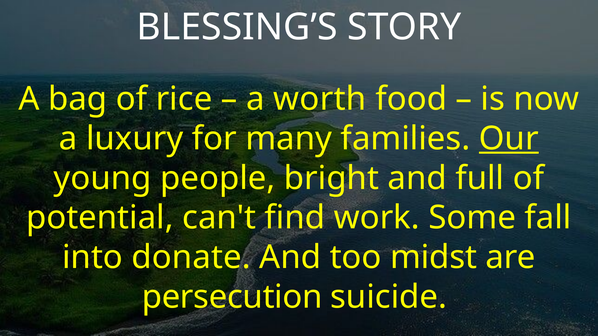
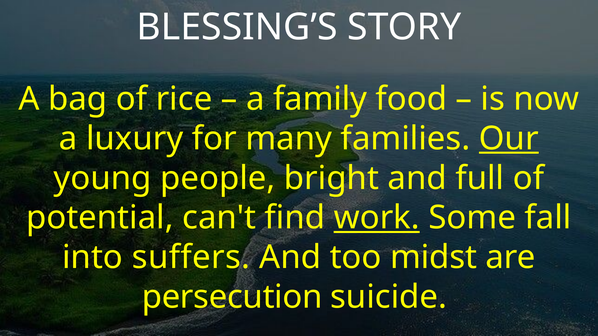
worth: worth -> family
work underline: none -> present
donate: donate -> suffers
